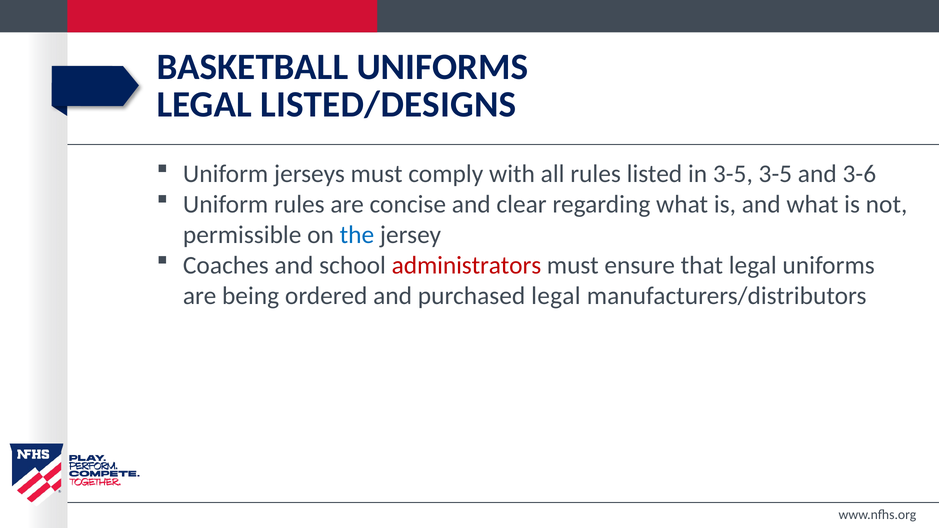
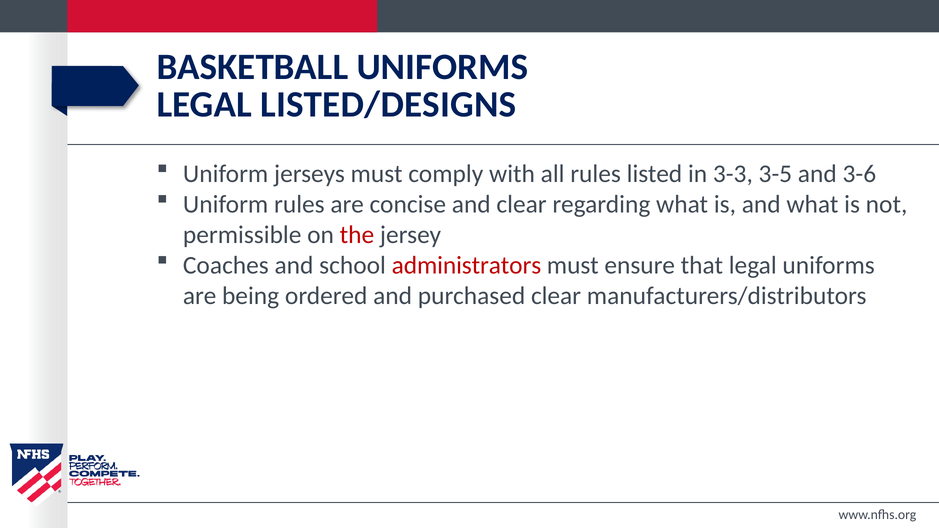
in 3-5: 3-5 -> 3-3
the colour: blue -> red
purchased legal: legal -> clear
